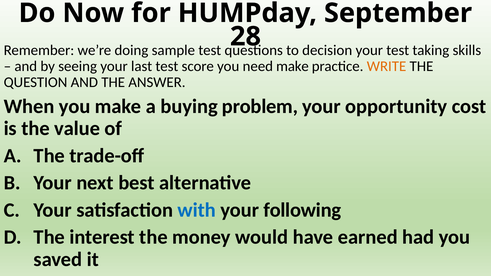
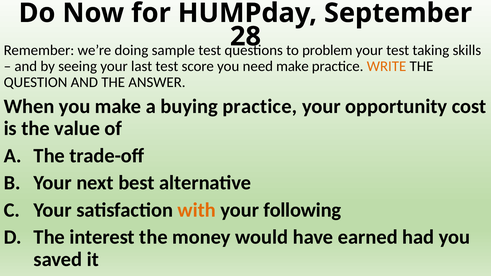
decision: decision -> problem
buying problem: problem -> practice
with colour: blue -> orange
